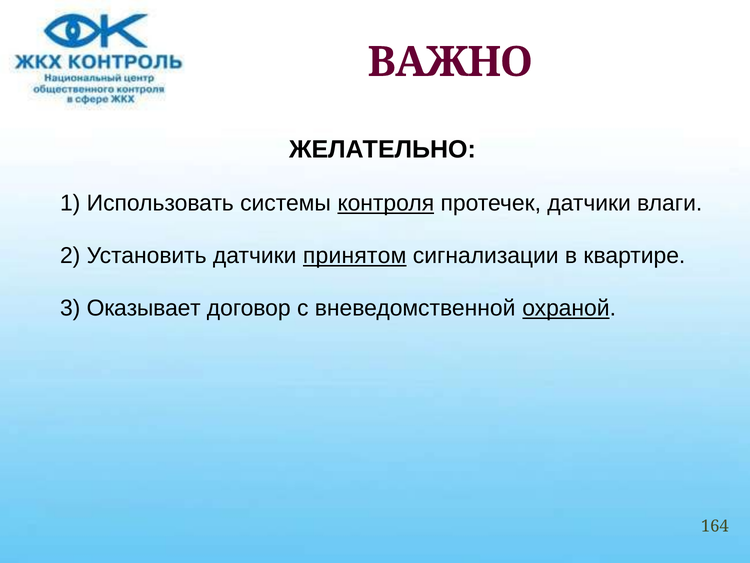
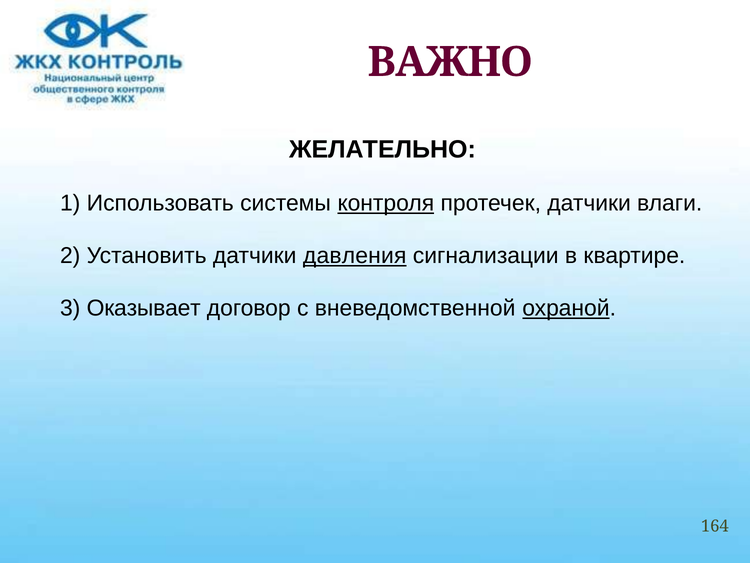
принятом: принятом -> давления
